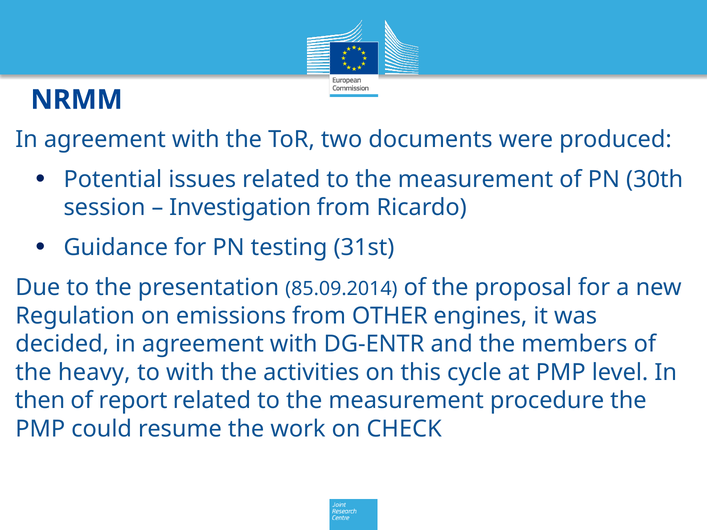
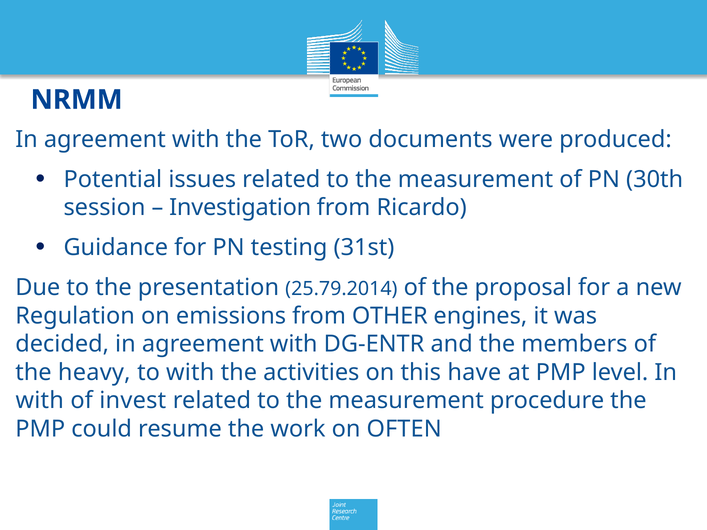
85.09.2014: 85.09.2014 -> 25.79.2014
cycle: cycle -> have
then at (40, 401): then -> with
report: report -> invest
CHECK: CHECK -> OFTEN
